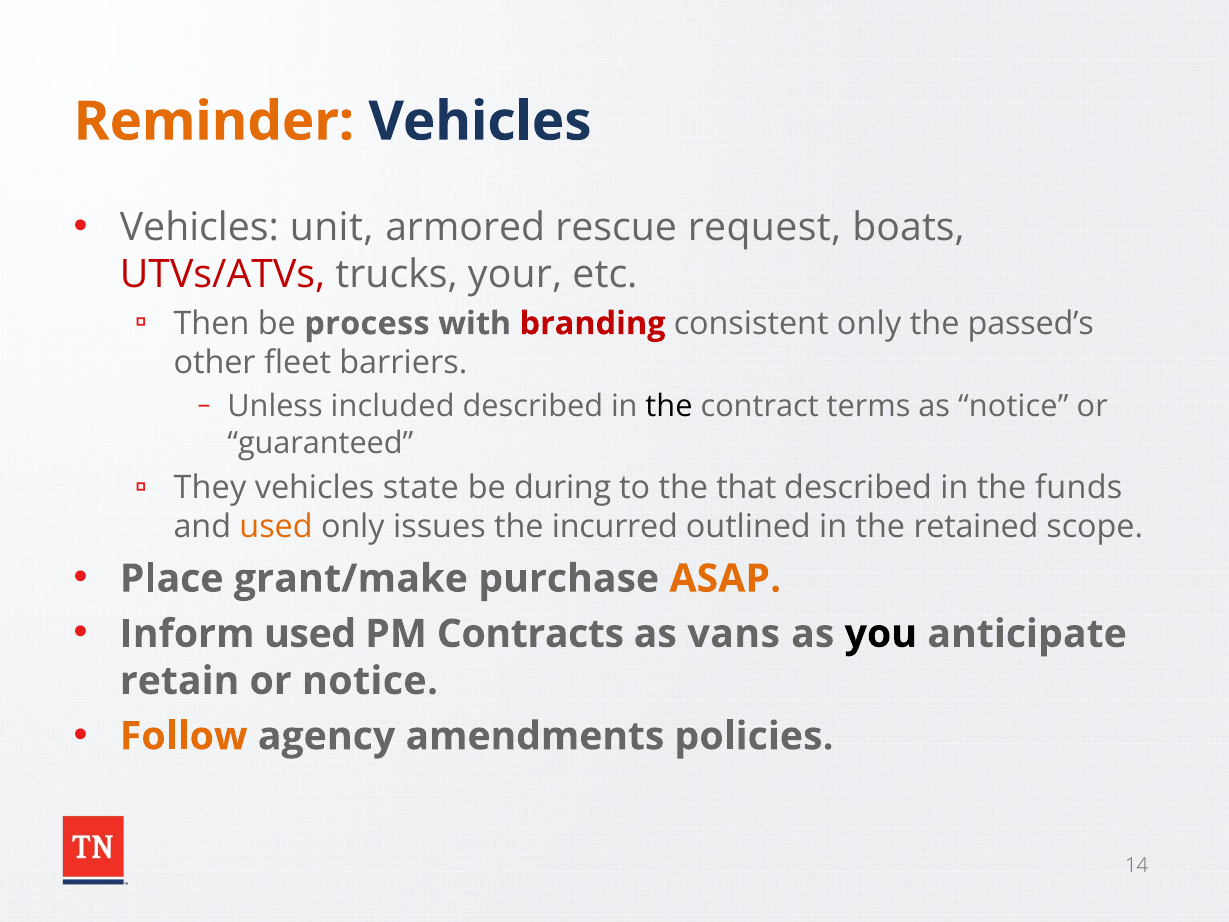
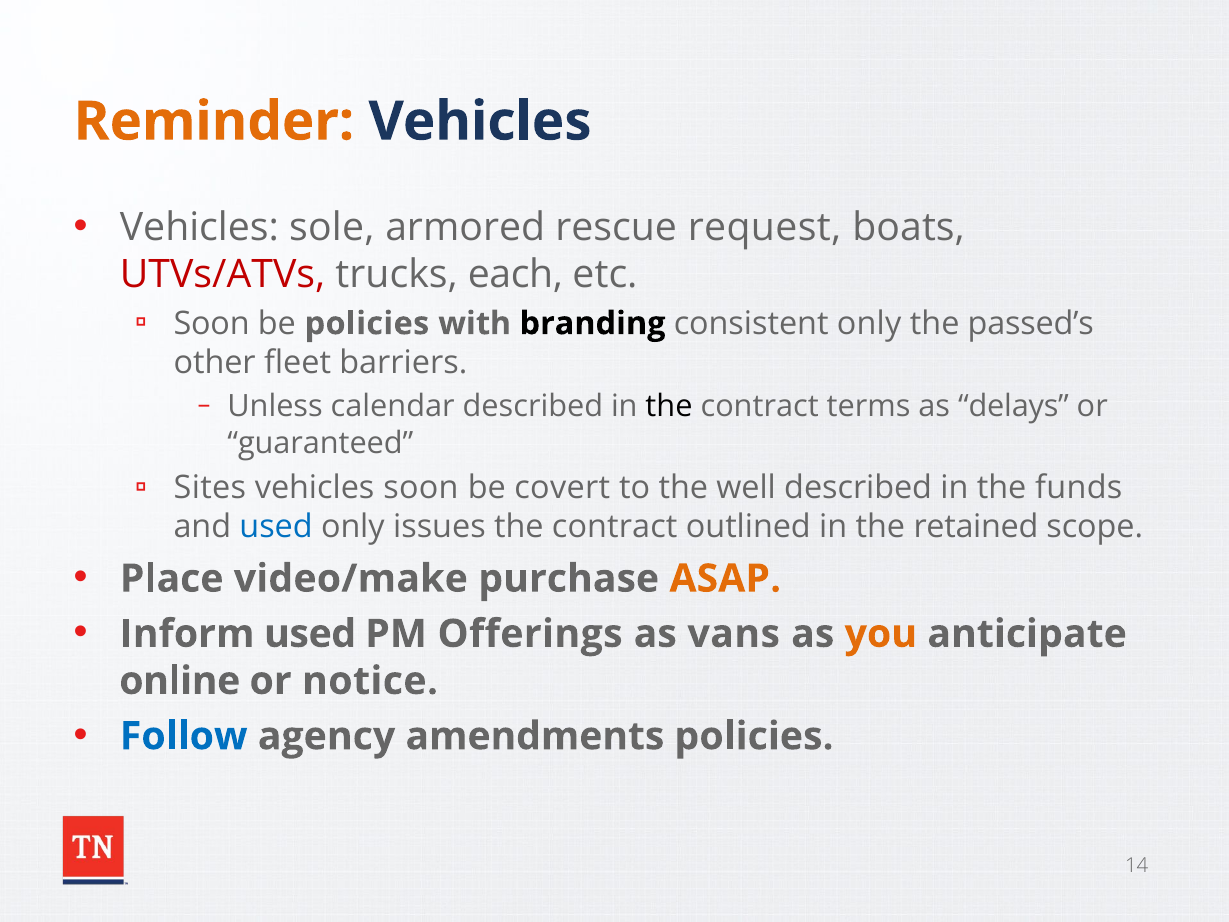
unit: unit -> sole
your: your -> each
Then at (212, 323): Then -> Soon
be process: process -> policies
branding colour: red -> black
included: included -> calendar
as notice: notice -> delays
They: They -> Sites
vehicles state: state -> soon
during: during -> covert
that: that -> well
used at (276, 527) colour: orange -> blue
incurred at (615, 527): incurred -> contract
grant/make: grant/make -> video/make
Contracts: Contracts -> Offerings
you colour: black -> orange
retain: retain -> online
Follow colour: orange -> blue
